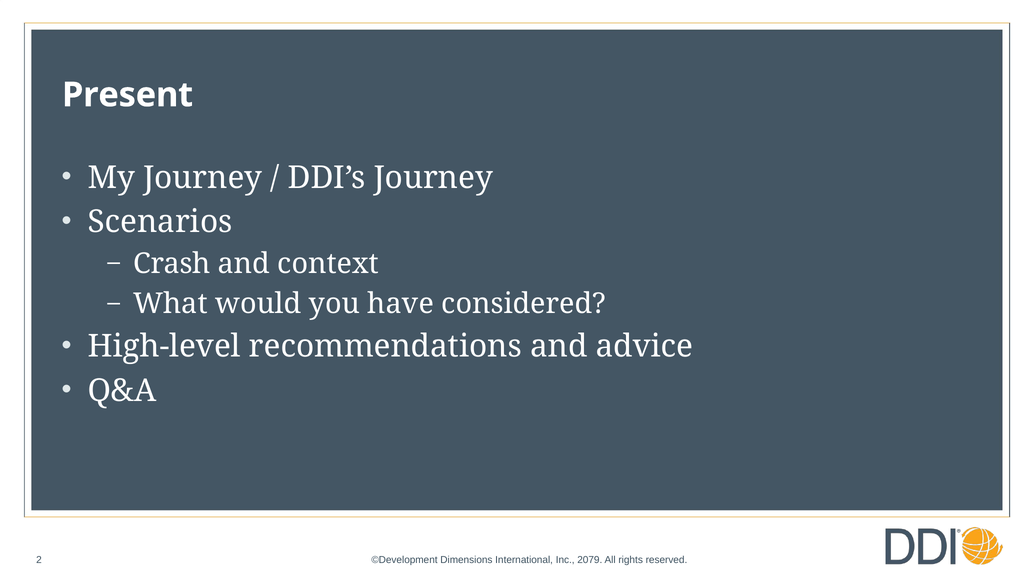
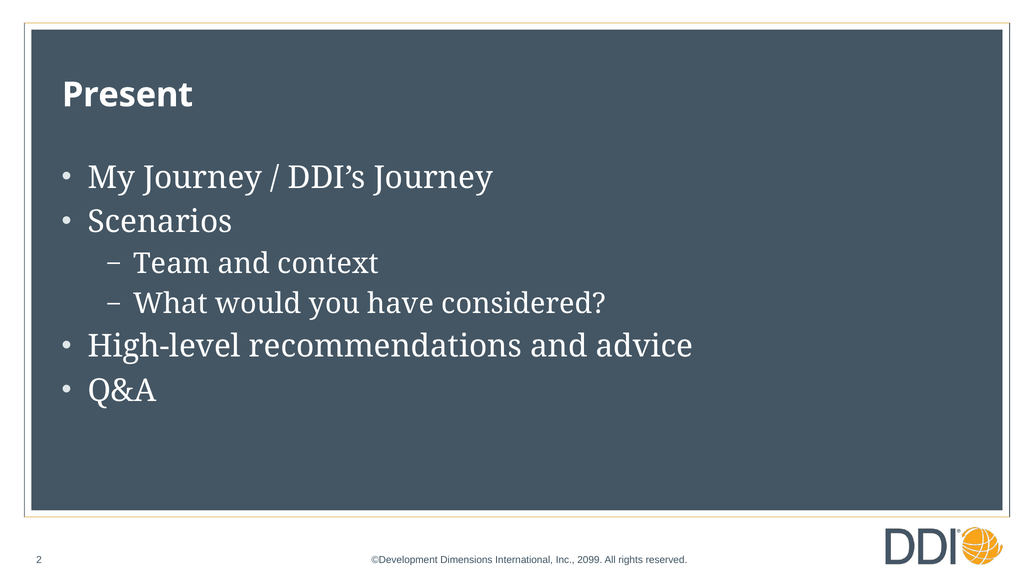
Crash: Crash -> Team
2079: 2079 -> 2099
